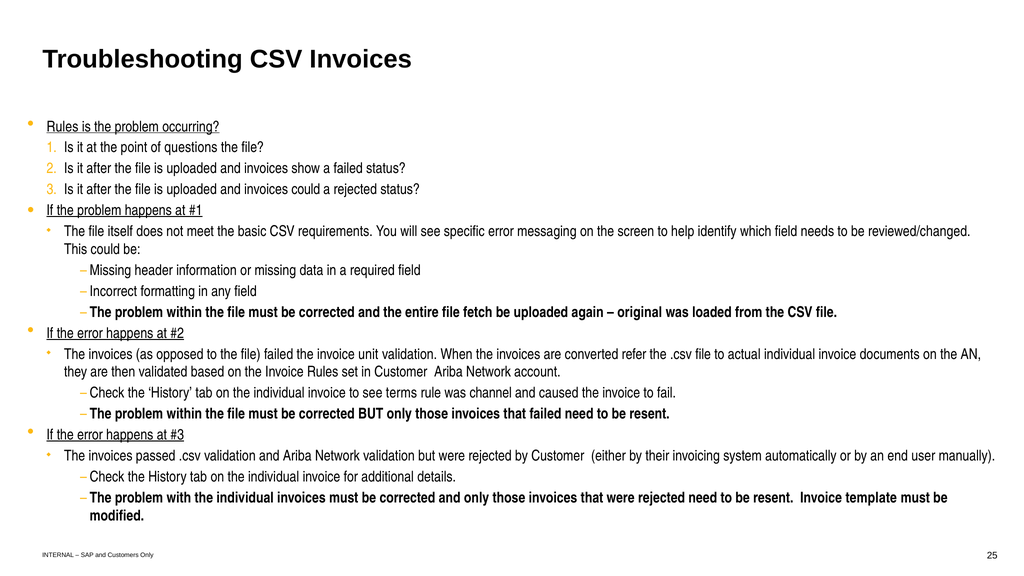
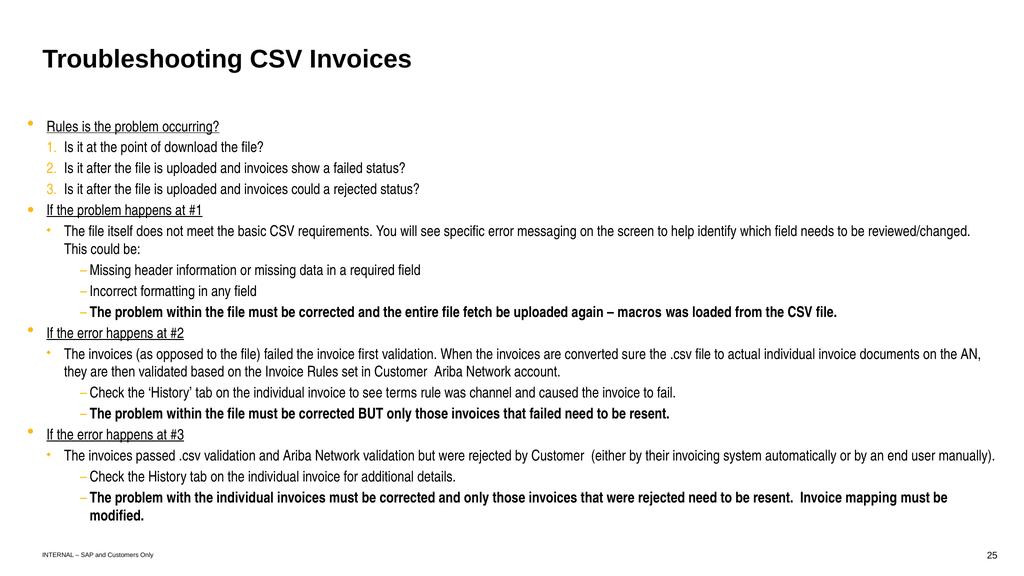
questions: questions -> download
original: original -> macros
unit: unit -> first
refer: refer -> sure
template: template -> mapping
